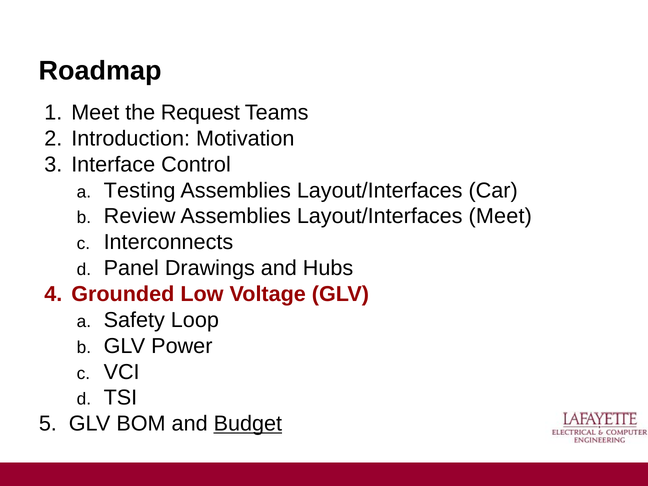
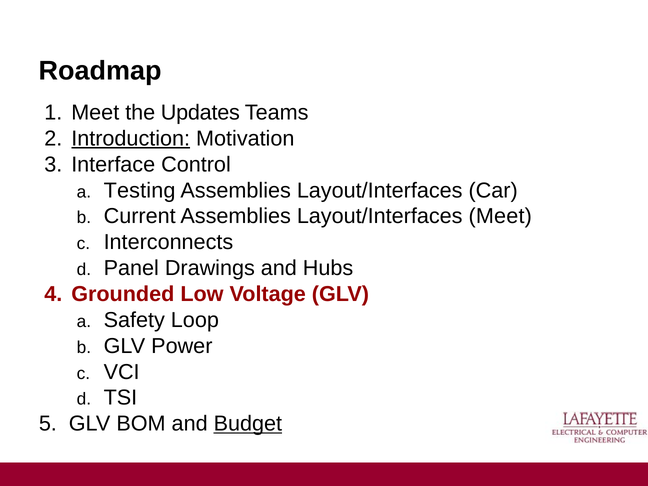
Request: Request -> Updates
Introduction underline: none -> present
Review: Review -> Current
